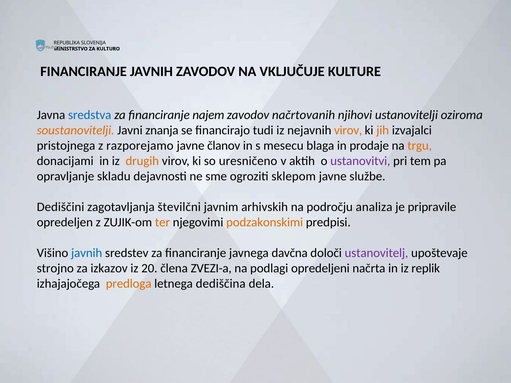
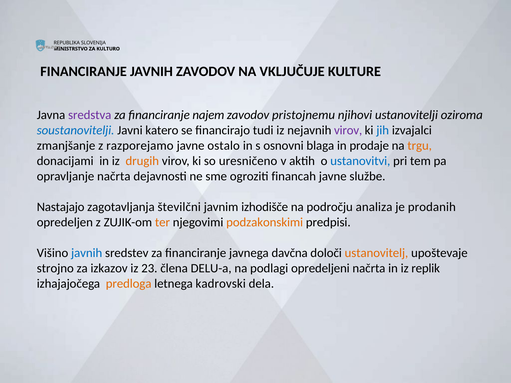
sredstva colour: blue -> purple
načrtovanih: načrtovanih -> pristojnemu
soustanovitelji colour: orange -> blue
znanja: znanja -> katero
virov at (348, 130) colour: orange -> purple
jih colour: orange -> blue
pristojnega: pristojnega -> zmanjšanje
članov: članov -> ostalo
mesecu: mesecu -> osnovni
ustanovitvi colour: purple -> blue
opravljanje skladu: skladu -> načrta
sklepom: sklepom -> financah
Dediščini: Dediščini -> Nastajajo
arhivskih: arhivskih -> izhodišče
pripravile: pripravile -> prodanih
ustanovitelj colour: purple -> orange
20: 20 -> 23
ZVEZI-a: ZVEZI-a -> DELU-a
dediščina: dediščina -> kadrovski
